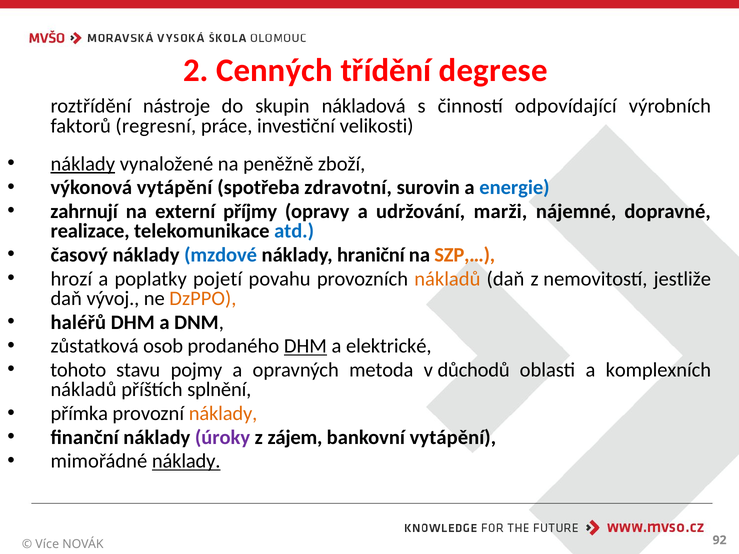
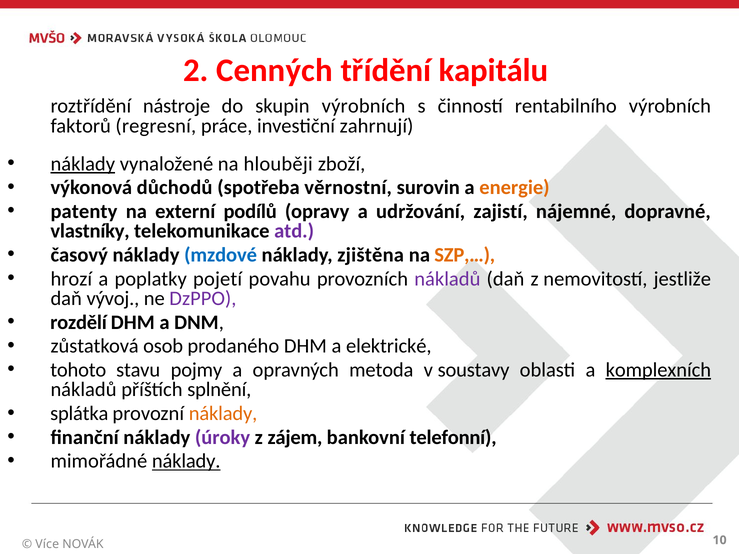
degrese: degrese -> kapitálu
skupin nákladová: nákladová -> výrobních
odpovídající: odpovídající -> rentabilního
velikosti: velikosti -> zahrnují
peněžně: peněžně -> hlouběji
výkonová vytápění: vytápění -> důchodů
zdravotní: zdravotní -> věrnostní
energie colour: blue -> orange
zahrnují: zahrnují -> patenty
příjmy: příjmy -> podílů
marži: marži -> zajistí
realizace: realizace -> vlastníky
atd colour: blue -> purple
hraniční: hraniční -> zjištěna
nákladů at (447, 279) colour: orange -> purple
DzPPO colour: orange -> purple
haléřů: haléřů -> rozdělí
DHM at (305, 346) underline: present -> none
důchodů: důchodů -> soustavy
komplexních underline: none -> present
přímka: přímka -> splátka
bankovní vytápění: vytápění -> telefonní
92: 92 -> 10
